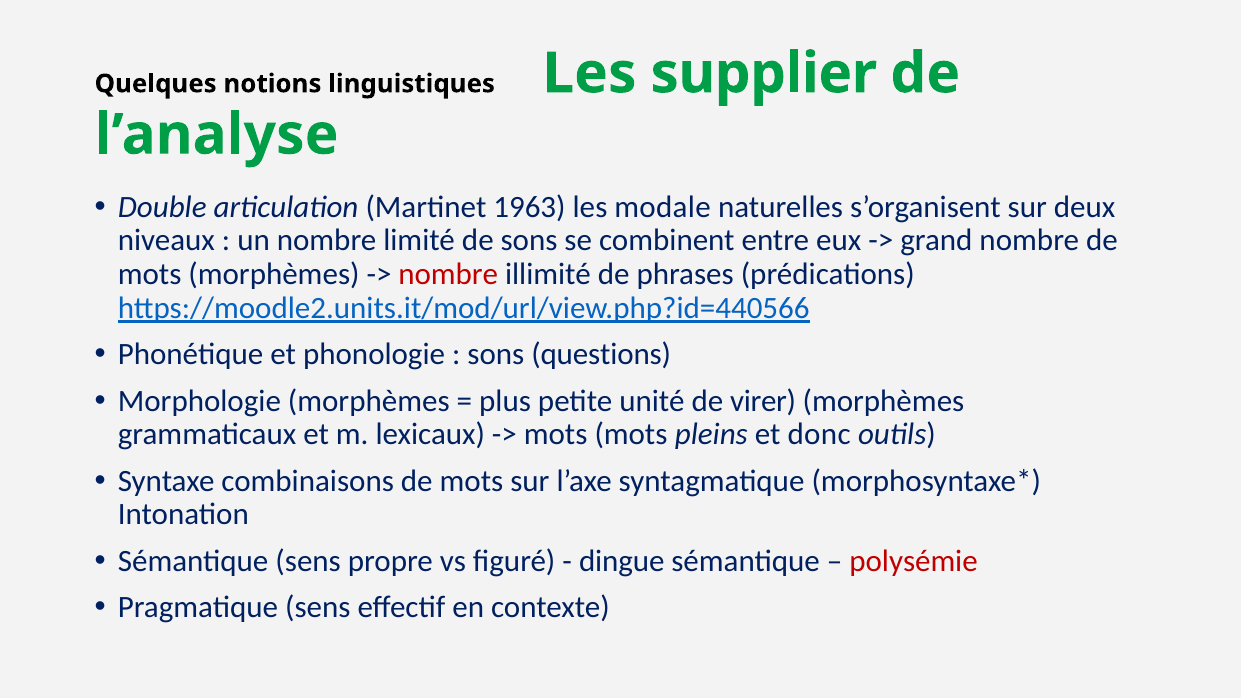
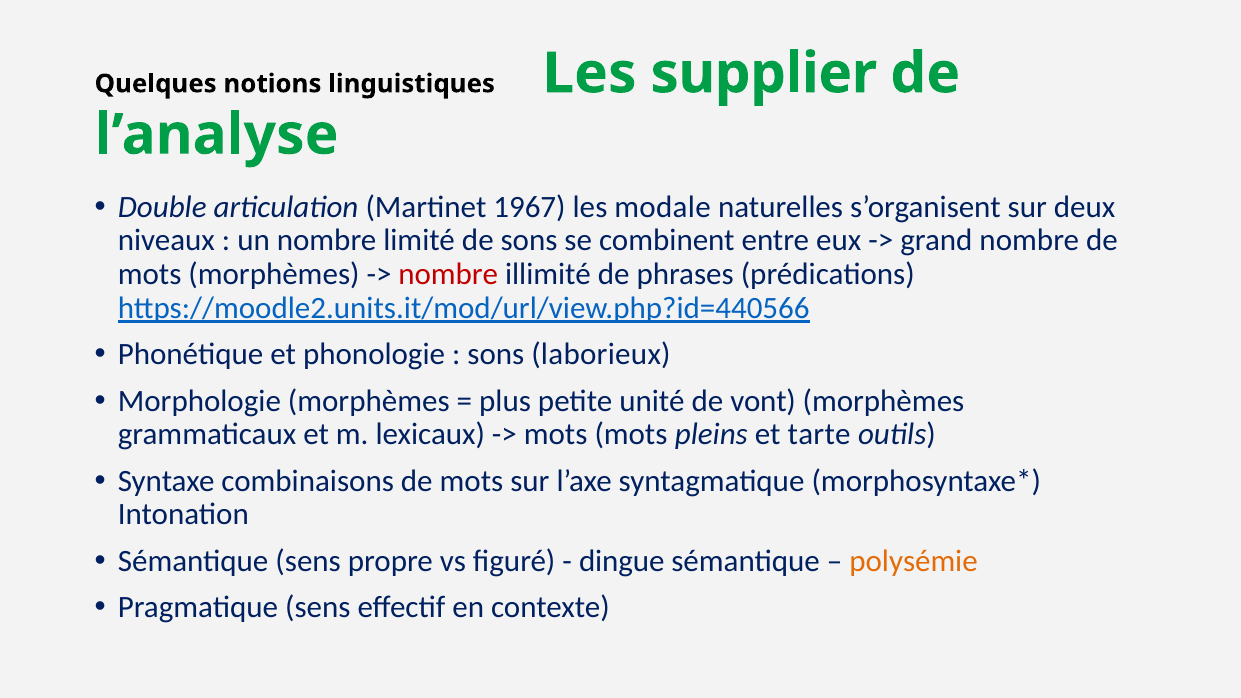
1963: 1963 -> 1967
questions: questions -> laborieux
virer: virer -> vont
donc: donc -> tarte
polysémie colour: red -> orange
